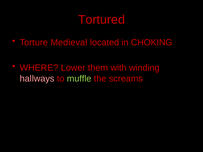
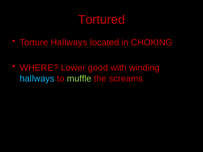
Torture Medieval: Medieval -> Hallways
them: them -> good
hallways at (37, 79) colour: pink -> light blue
